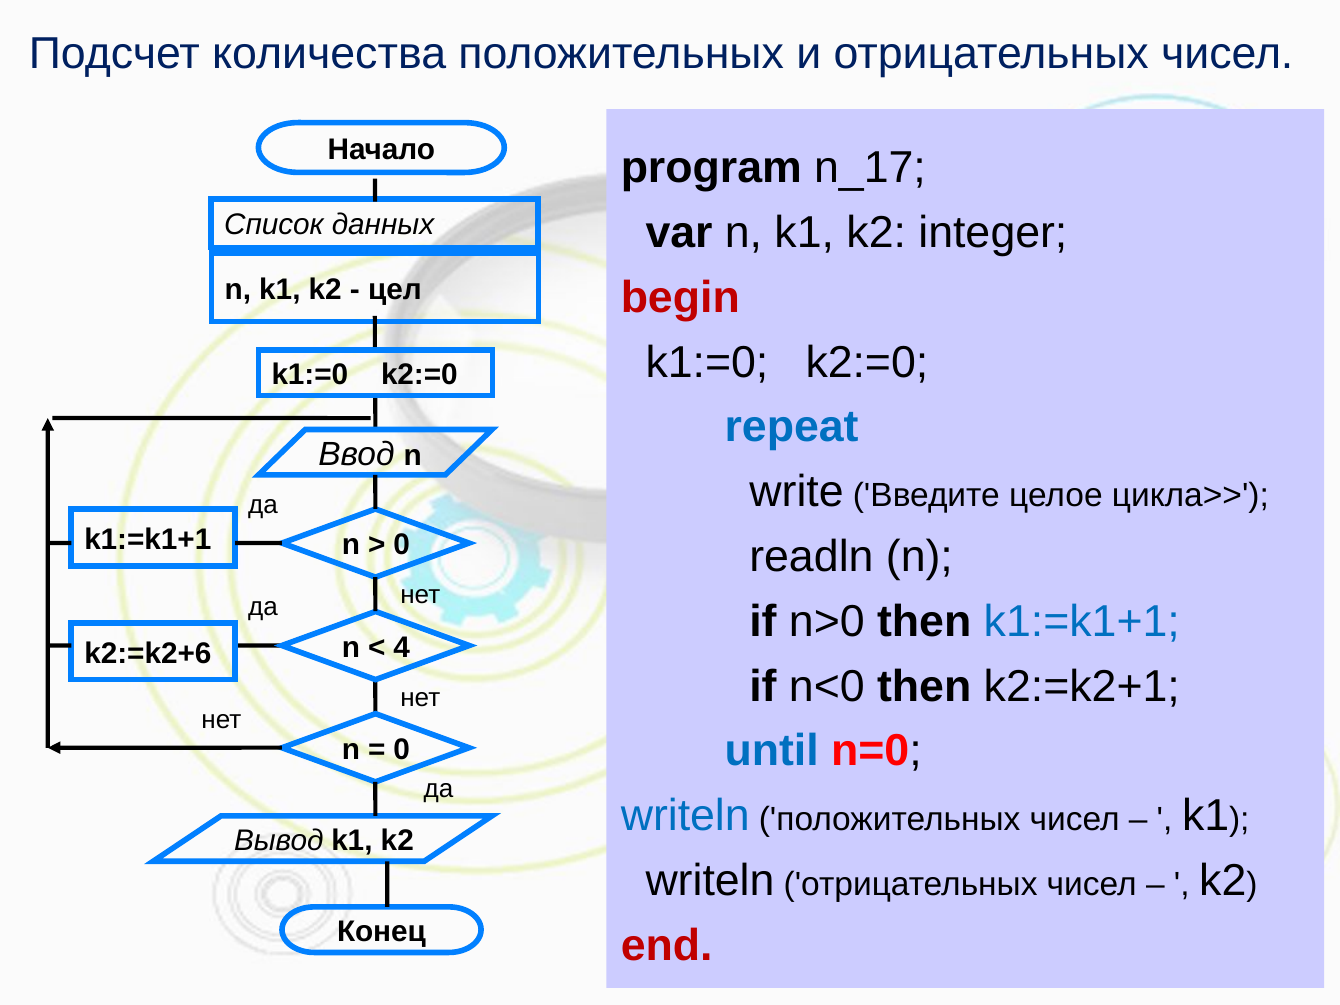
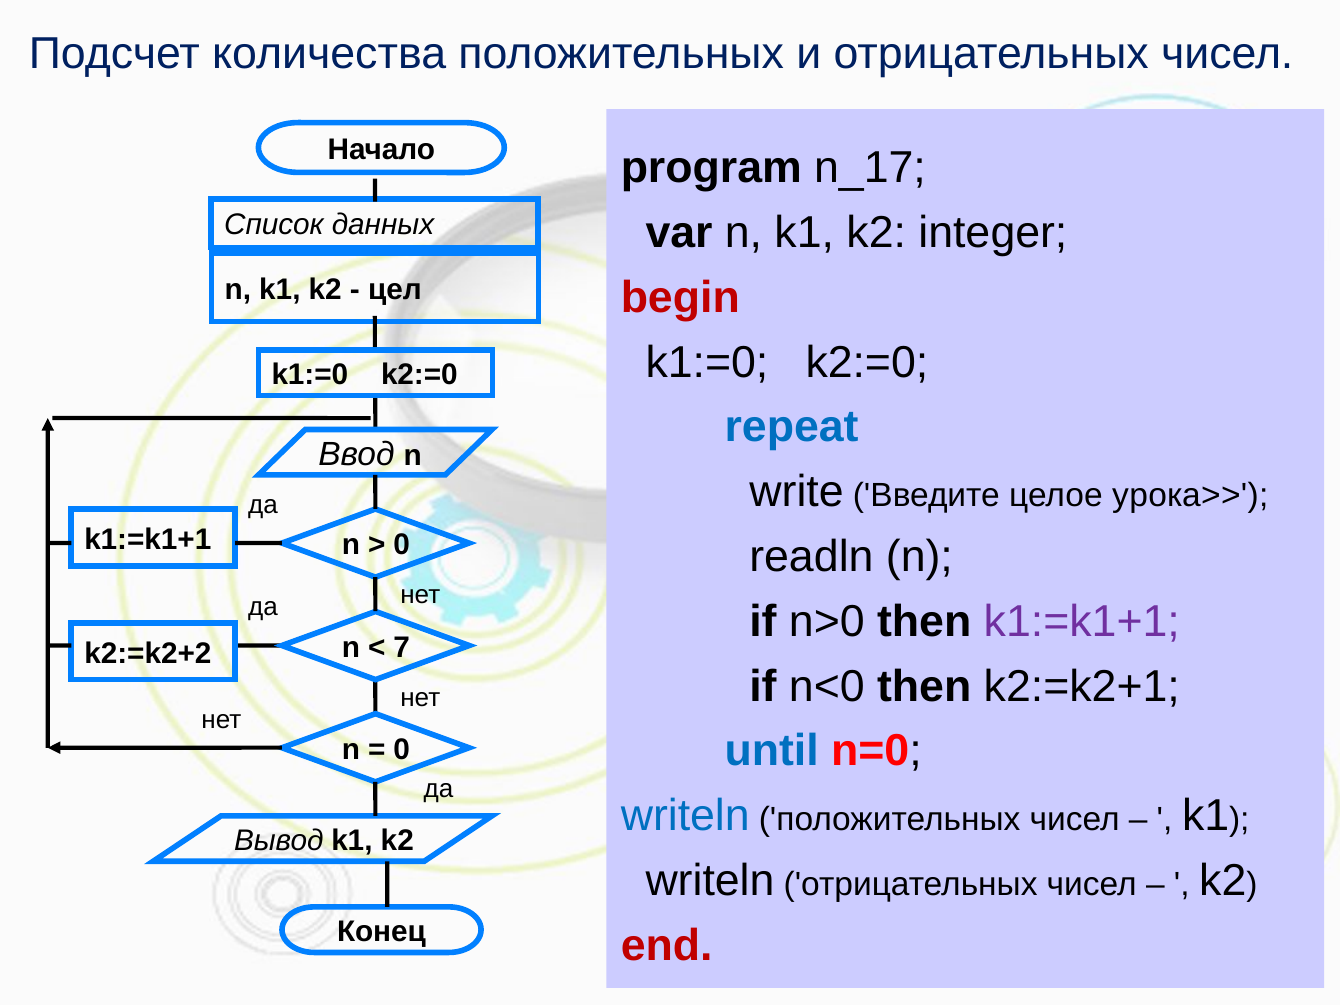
цикла>>: цикла>> -> урока>>
k1:=k1+1 at (1082, 622) colour: blue -> purple
4: 4 -> 7
k2:=k2+6: k2:=k2+6 -> k2:=k2+2
